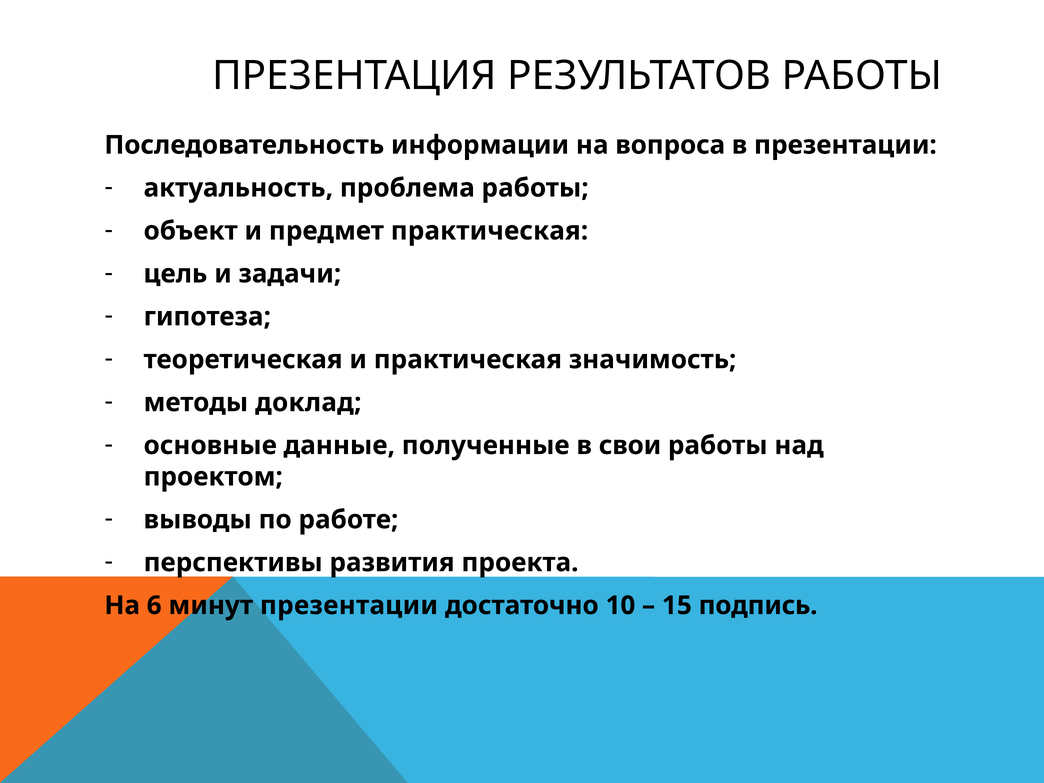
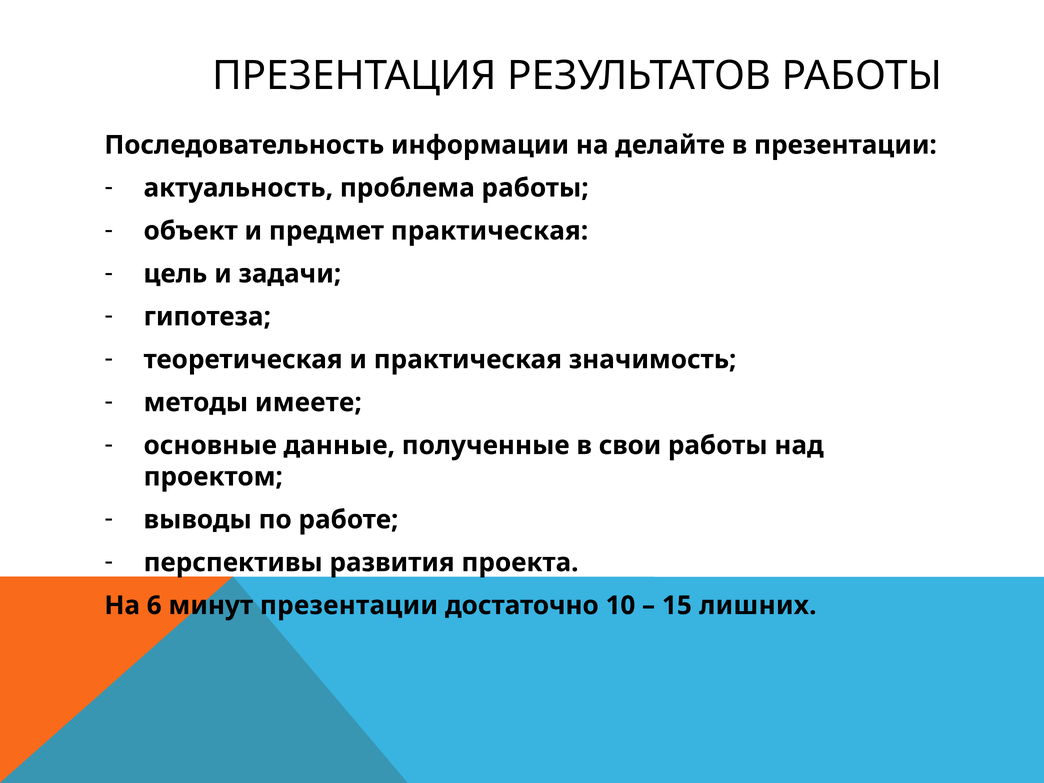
вопроса: вопроса -> делайте
доклад: доклад -> имеете
подпись: подпись -> лишних
